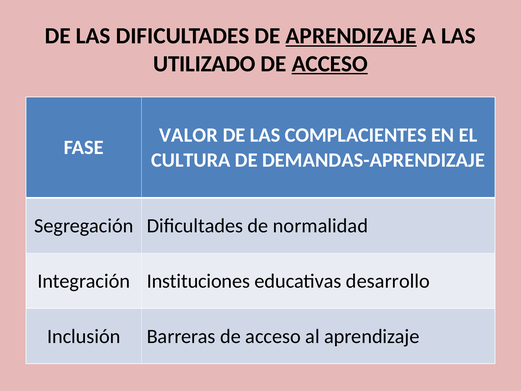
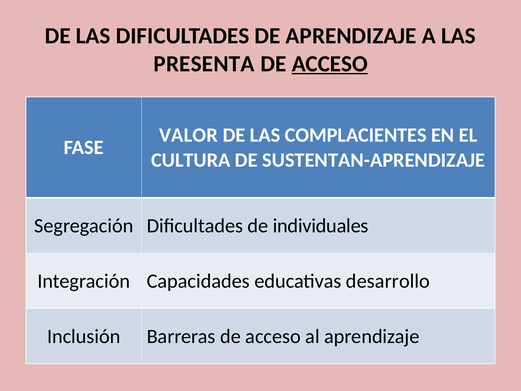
APRENDIZAJE at (351, 36) underline: present -> none
UTILIZADO: UTILIZADO -> PRESENTA
DEMANDAS-APRENDIZAJE: DEMANDAS-APRENDIZAJE -> SUSTENTAN-APRENDIZAJE
normalidad: normalidad -> individuales
Instituciones: Instituciones -> Capacidades
